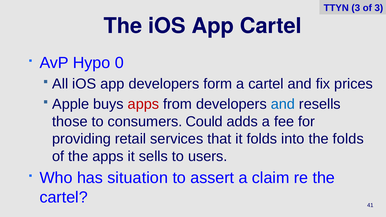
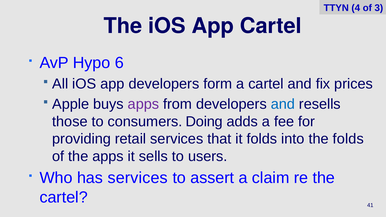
TTYN 3: 3 -> 4
0: 0 -> 6
apps at (143, 104) colour: red -> purple
Could: Could -> Doing
has situation: situation -> services
